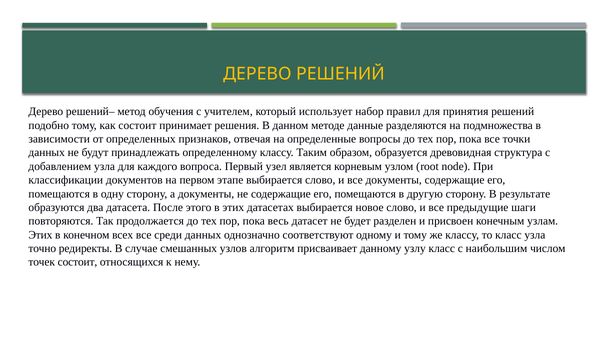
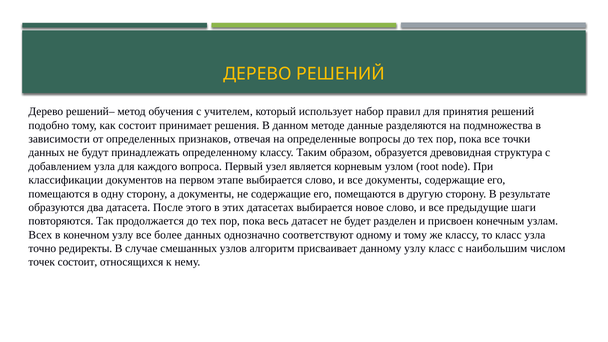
Этих at (40, 235): Этих -> Всех
конечном всех: всех -> узлу
среди: среди -> более
